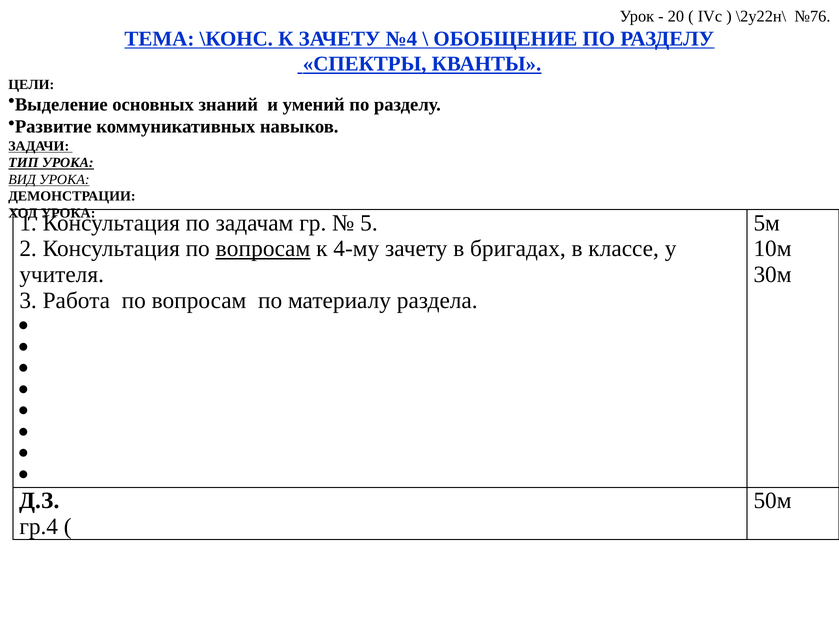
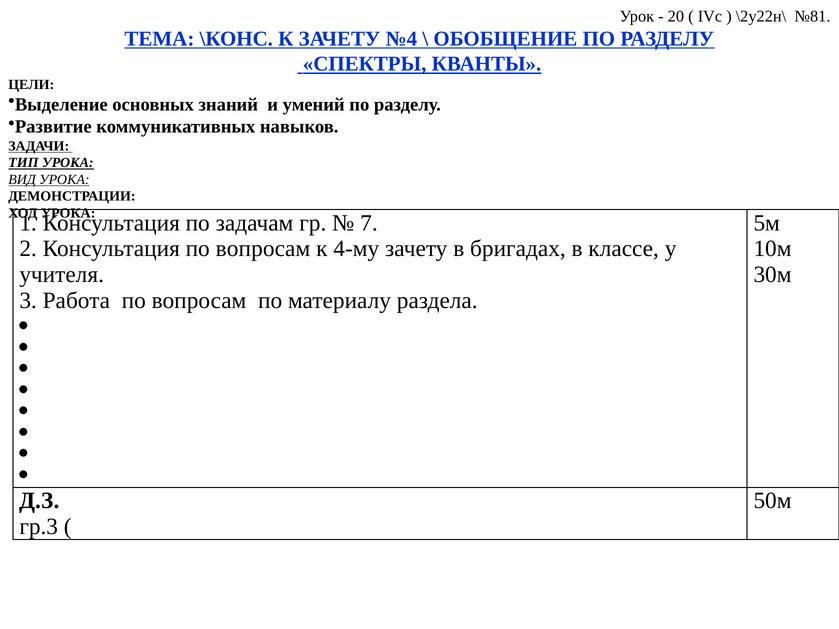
№76: №76 -> №81
5: 5 -> 7
вопросам at (263, 249) underline: present -> none
гр.4: гр.4 -> гр.3
